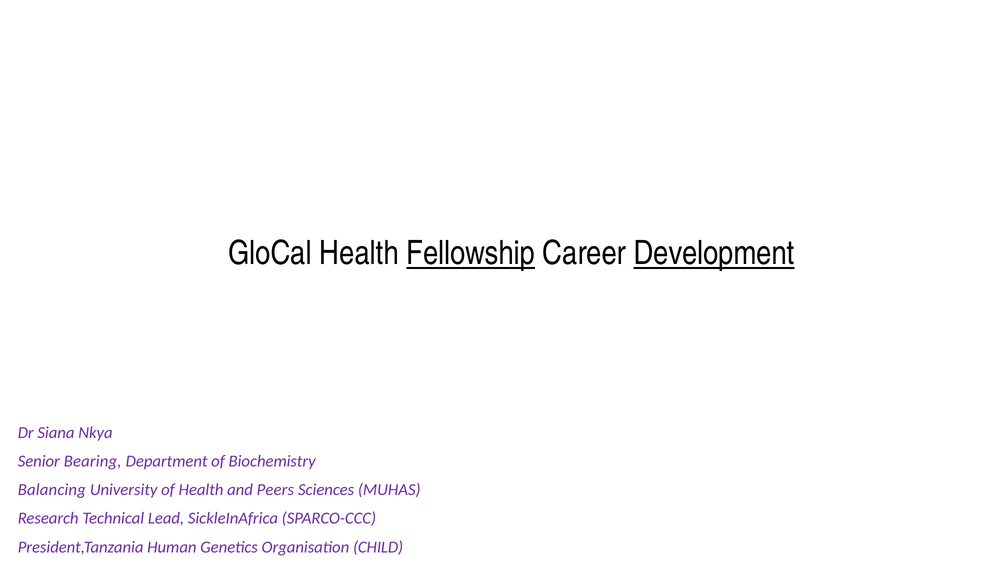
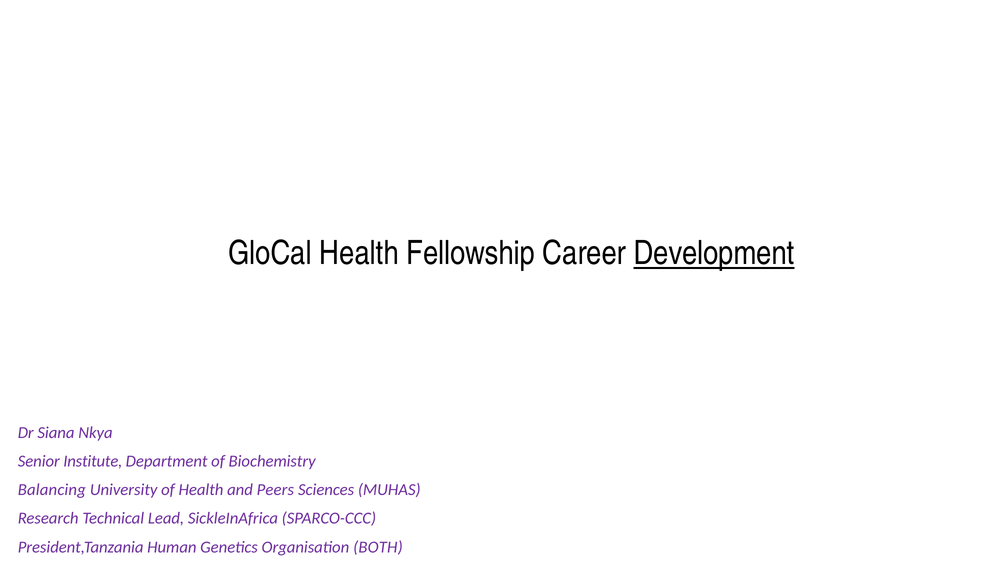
Fellowship underline: present -> none
Bearing: Bearing -> Institute
CHILD: CHILD -> BOTH
